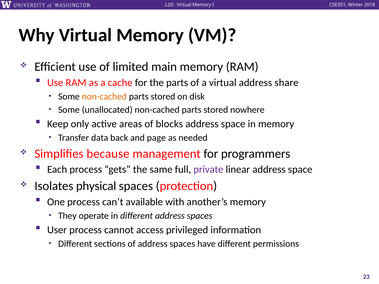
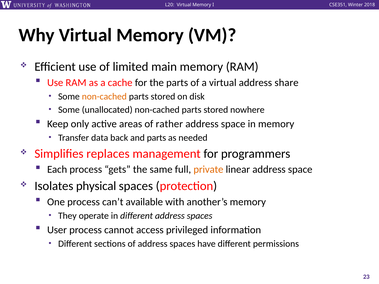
blocks: blocks -> rather
and page: page -> parts
because: because -> replaces
private colour: purple -> orange
